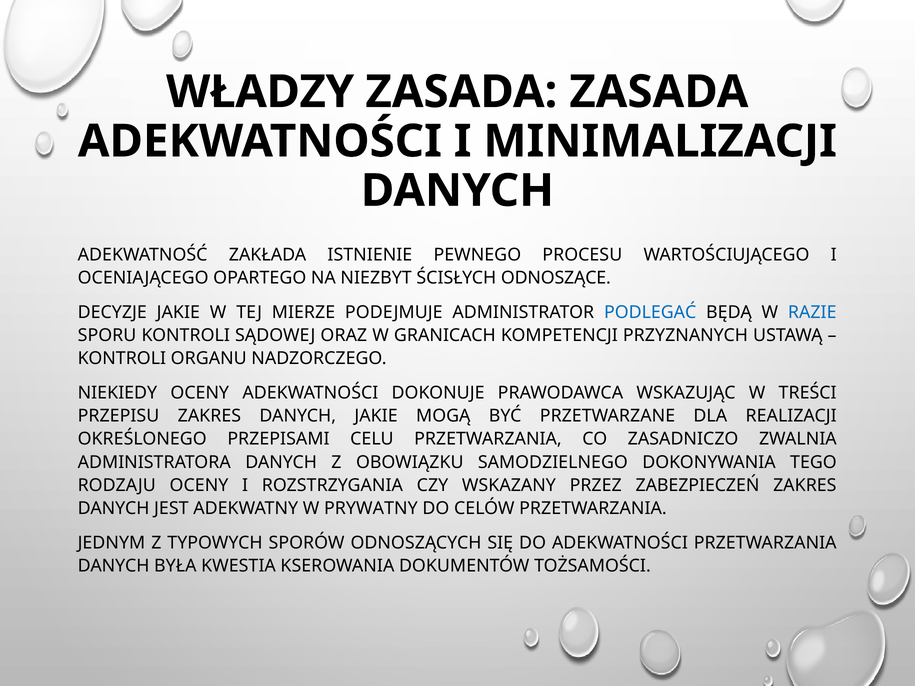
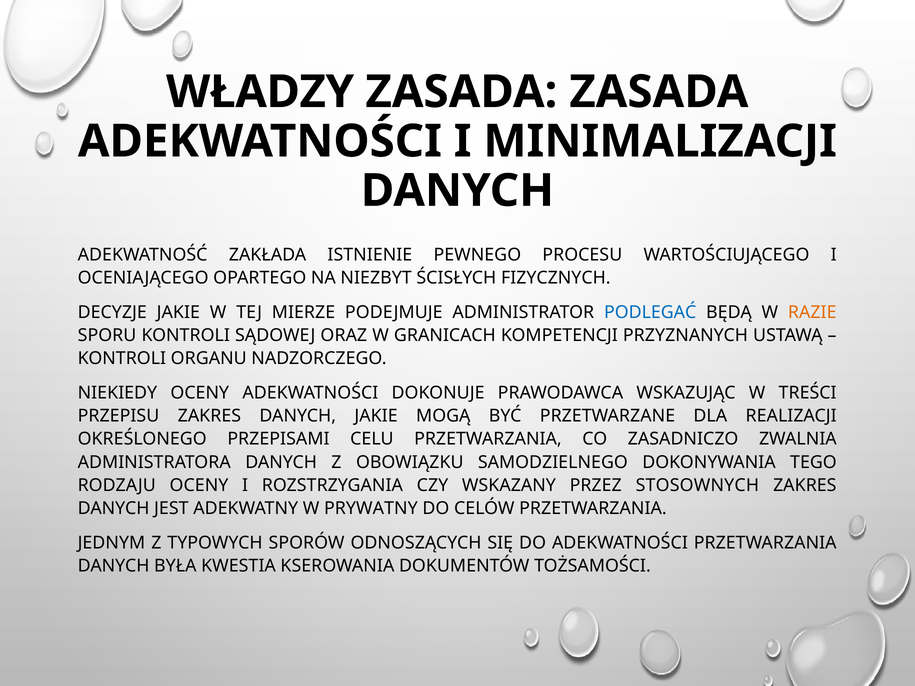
ODNOSZĄCE: ODNOSZĄCE -> FIZYCZNYCH
RAZIE colour: blue -> orange
ZABEZPIECZEŃ: ZABEZPIECZEŃ -> STOSOWNYCH
